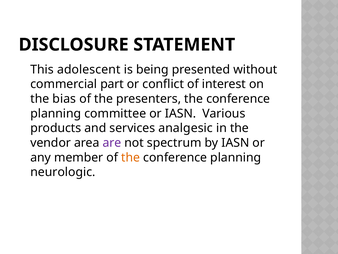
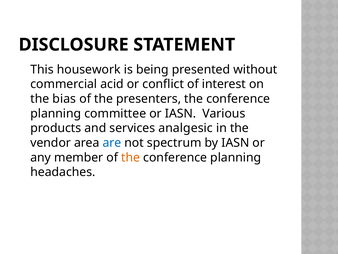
adolescent: adolescent -> housework
part: part -> acid
are colour: purple -> blue
neurologic: neurologic -> headaches
